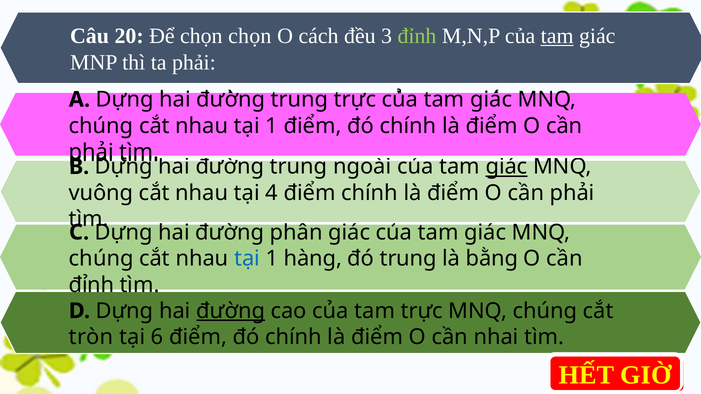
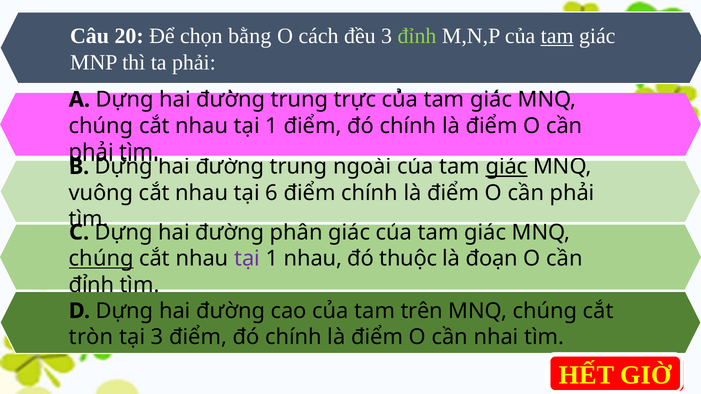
chọn chọn: chọn -> bằng
4: 4 -> 6
chúng at (101, 259) underline: none -> present
tại at (247, 259) colour: blue -> purple
1 hàng: hàng -> nhau
đó trung: trung -> thuộc
bằng: bằng -> đoạn
đường at (231, 311) underline: present -> none
tam trực: trực -> trên
tại 6: 6 -> 3
